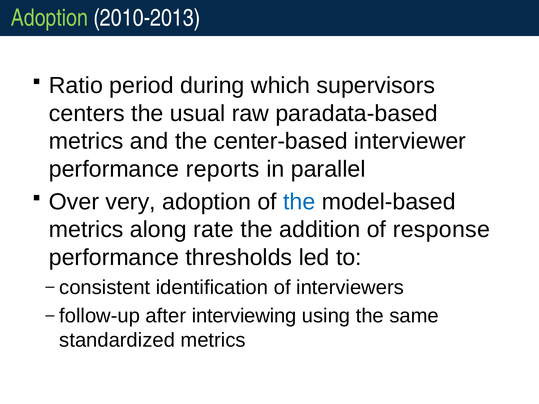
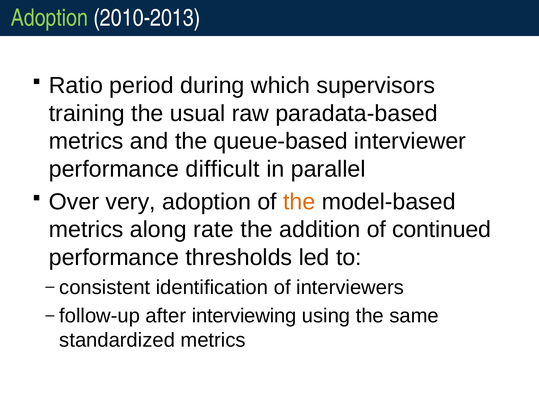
centers: centers -> training
center-based: center-based -> queue-based
reports: reports -> difficult
the at (299, 202) colour: blue -> orange
response: response -> continued
